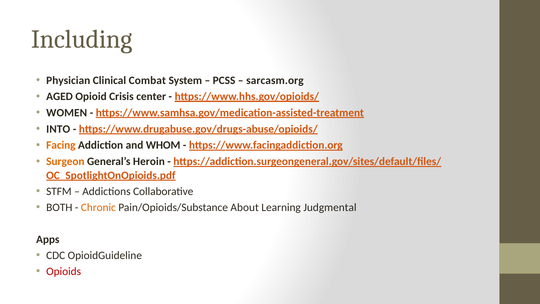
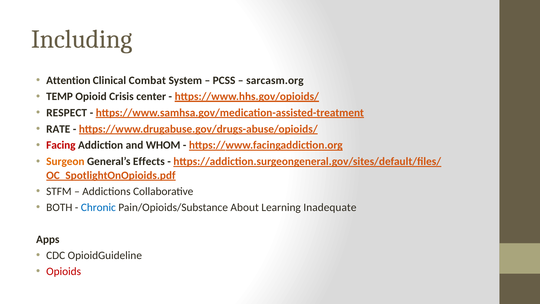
Physician: Physician -> Attention
AGED: AGED -> TEMP
WOMEN: WOMEN -> RESPECT
INTO: INTO -> RATE
Facing colour: orange -> red
Heroin: Heroin -> Effects
Chronic colour: orange -> blue
Judgmental: Judgmental -> Inadequate
